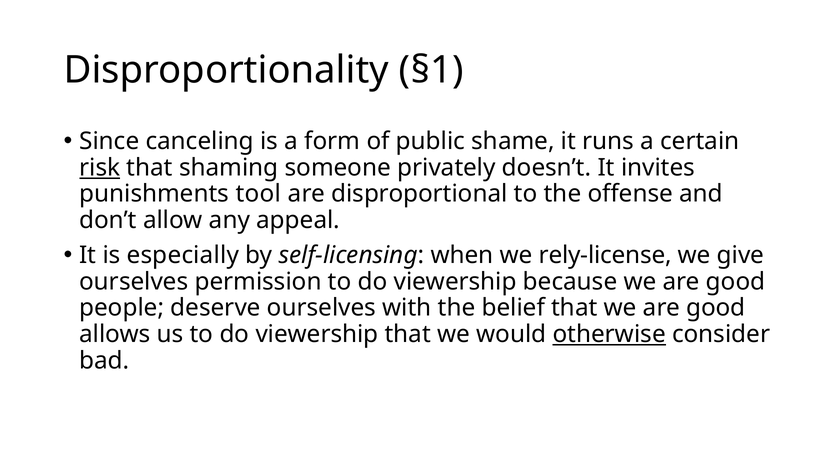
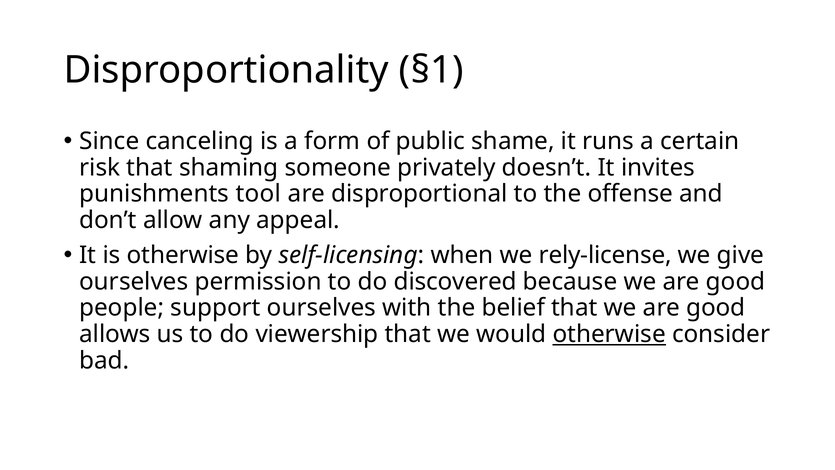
risk underline: present -> none
is especially: especially -> otherwise
permission to do viewership: viewership -> discovered
deserve: deserve -> support
